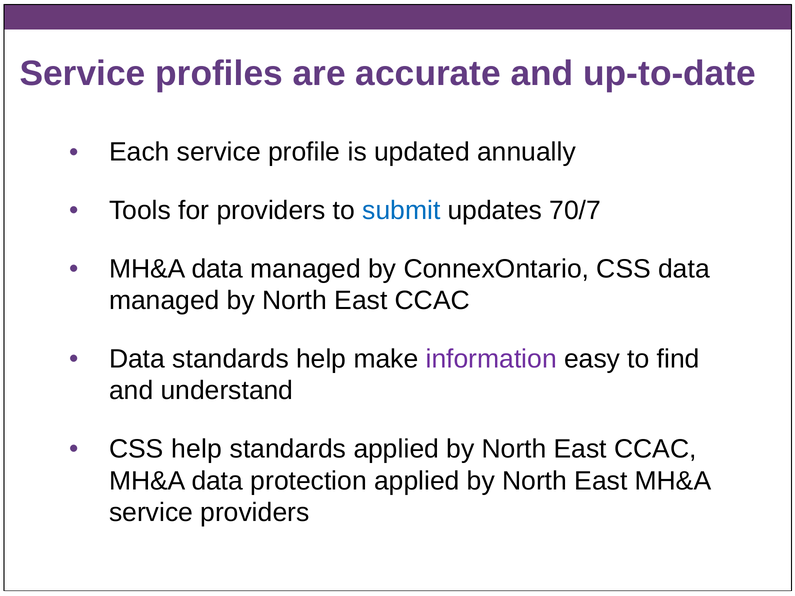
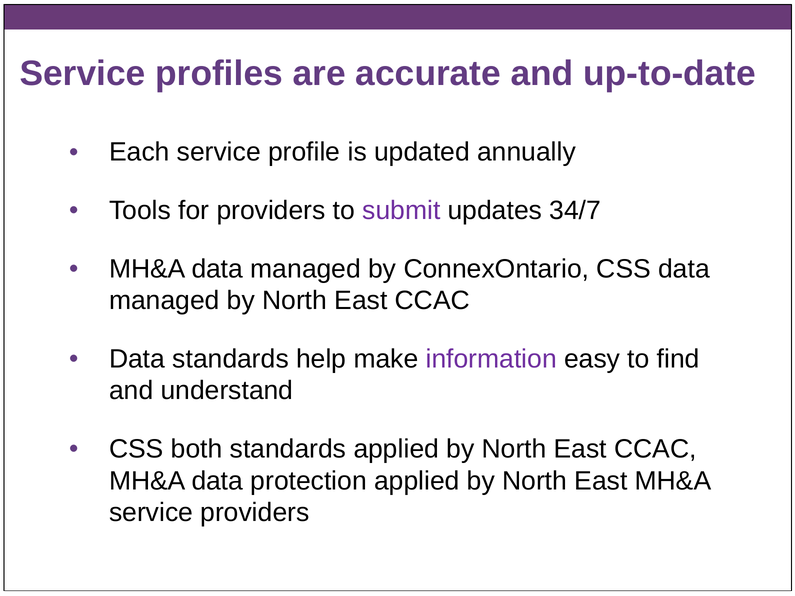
submit colour: blue -> purple
70/7: 70/7 -> 34/7
CSS help: help -> both
